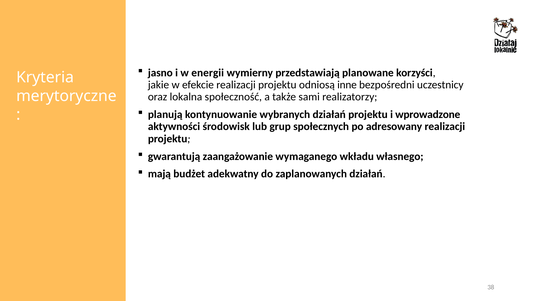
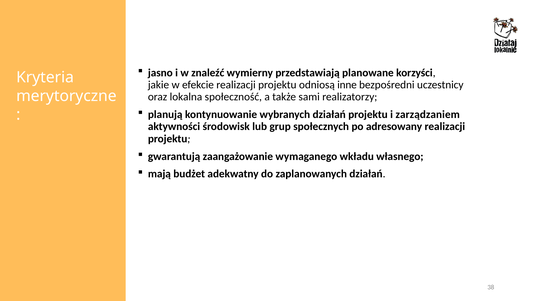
energii: energii -> znaleźć
wprowadzone: wprowadzone -> zarządzaniem
